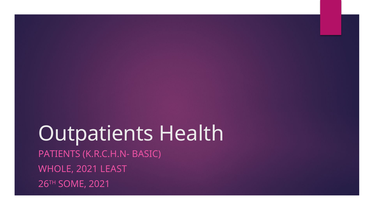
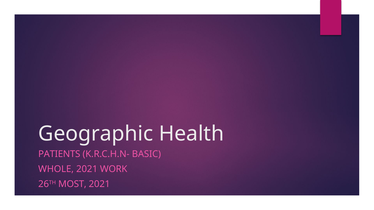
Outpatients: Outpatients -> Geographic
LEAST: LEAST -> WORK
SOME: SOME -> MOST
